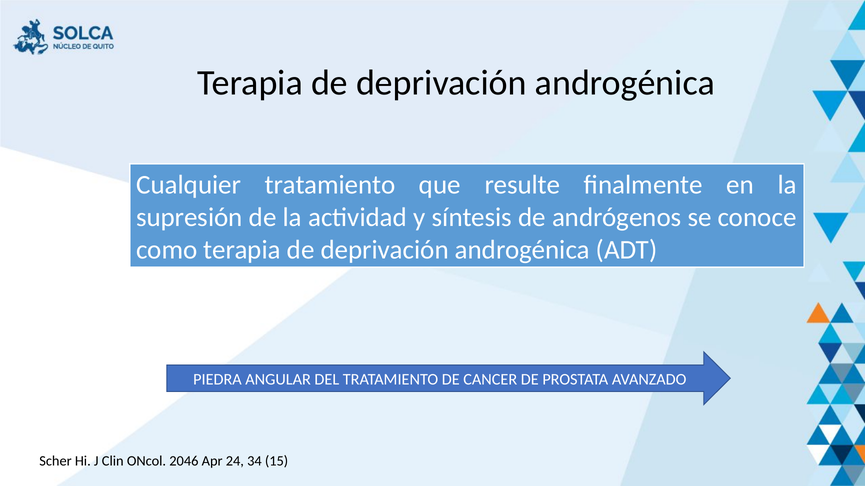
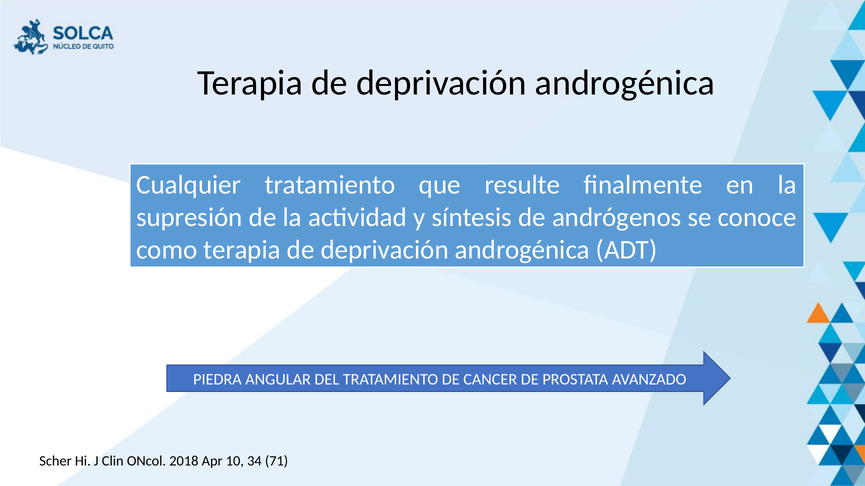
2046: 2046 -> 2018
24: 24 -> 10
15: 15 -> 71
